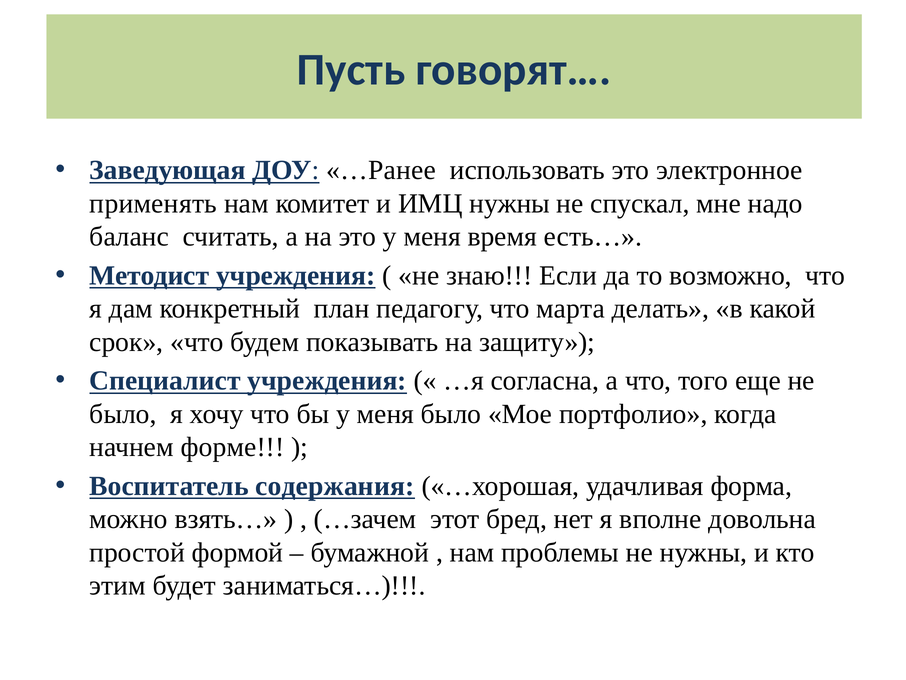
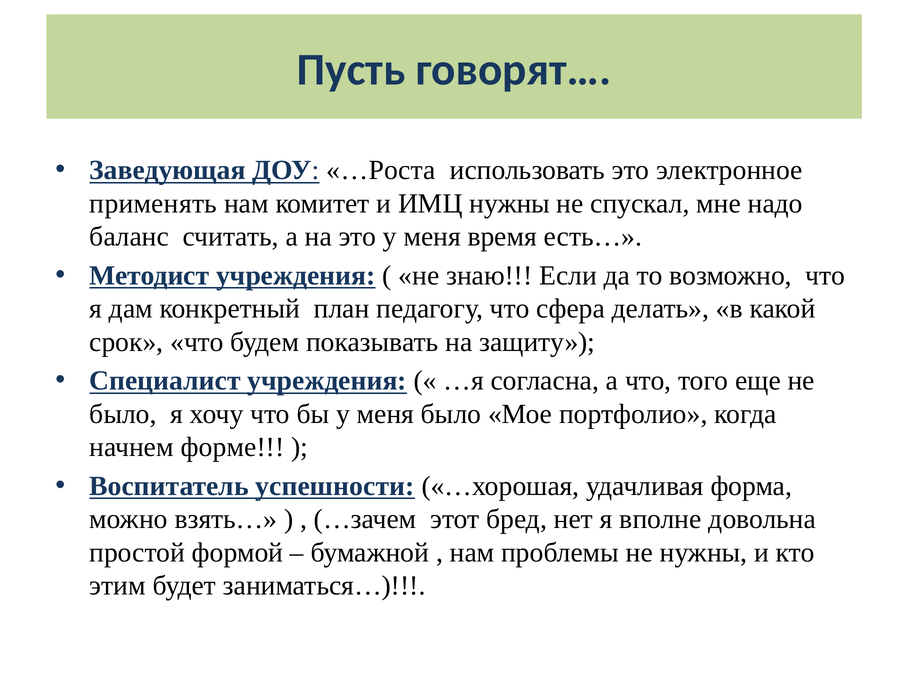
…Ранее: …Ранее -> …Роста
марта: марта -> сфера
содержания: содержания -> успешности
